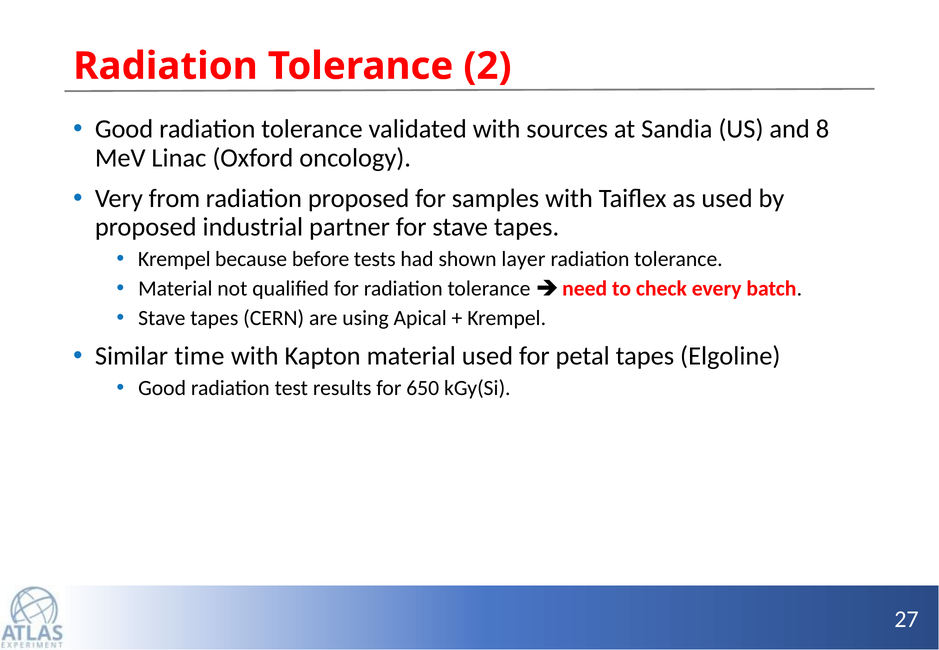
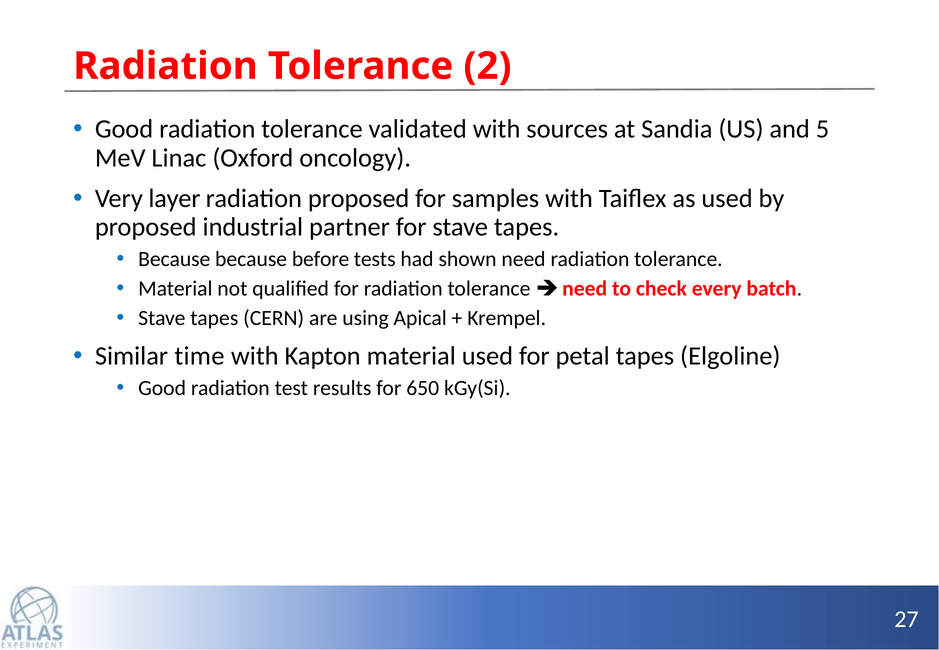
8: 8 -> 5
from: from -> layer
Krempel at (174, 259): Krempel -> Because
shown layer: layer -> need
